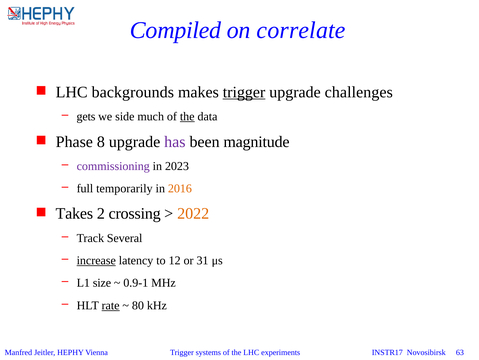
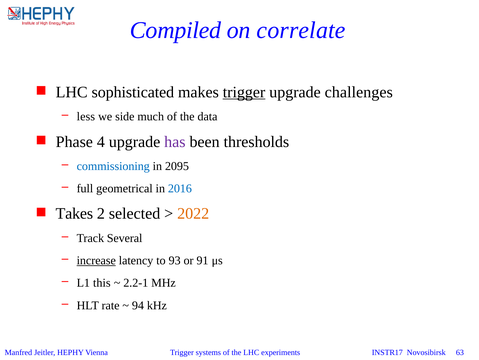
backgrounds: backgrounds -> sophisticated
gets: gets -> less
the at (187, 116) underline: present -> none
8: 8 -> 4
magnitude: magnitude -> thresholds
commissioning colour: purple -> blue
2023: 2023 -> 2095
temporarily: temporarily -> geometrical
2016 colour: orange -> blue
crossing: crossing -> selected
12: 12 -> 93
31: 31 -> 91
size: size -> this
0.9-1: 0.9-1 -> 2.2-1
rate underline: present -> none
80: 80 -> 94
